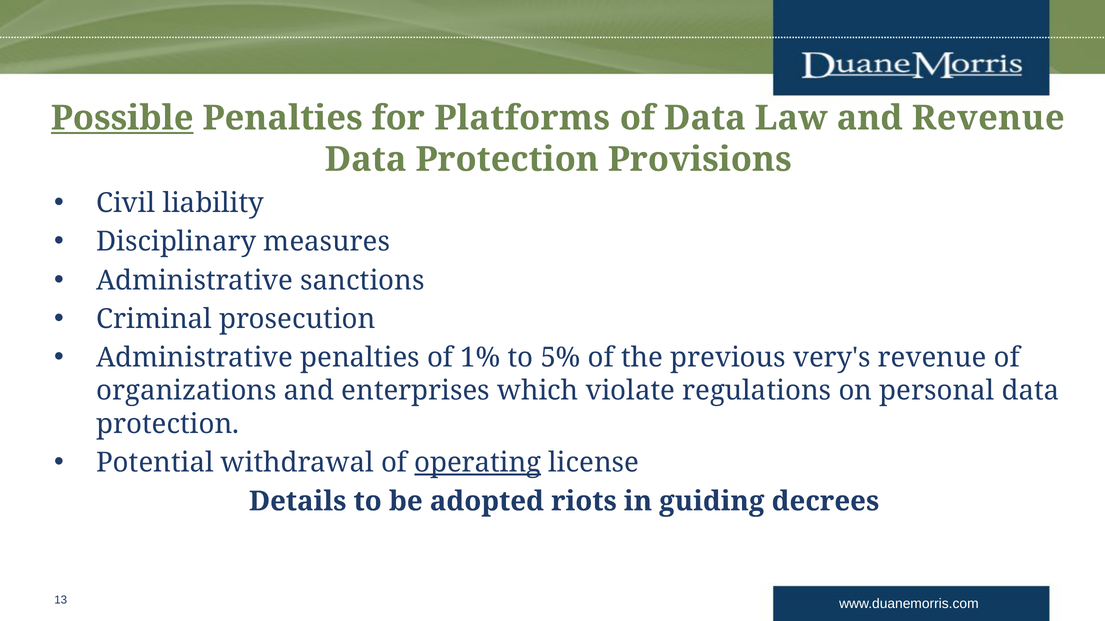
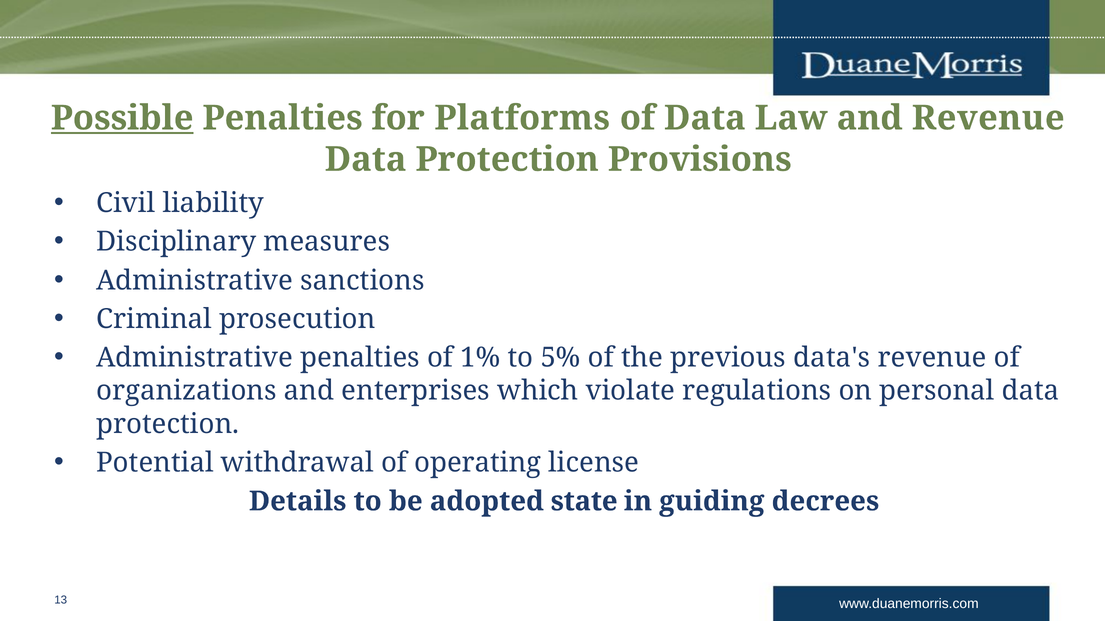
very's: very's -> data's
operating underline: present -> none
riots: riots -> state
